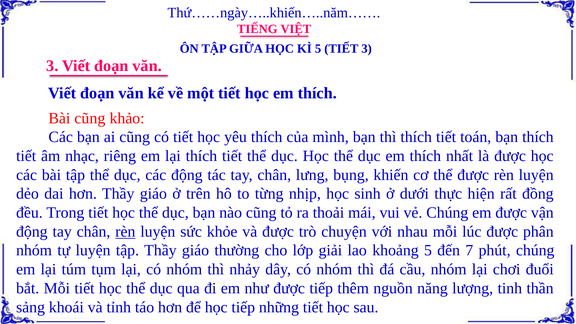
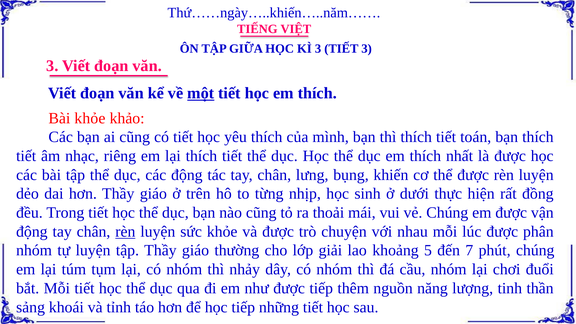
KÌ 5: 5 -> 3
một underline: none -> present
Bài cũng: cũng -> khỏe
